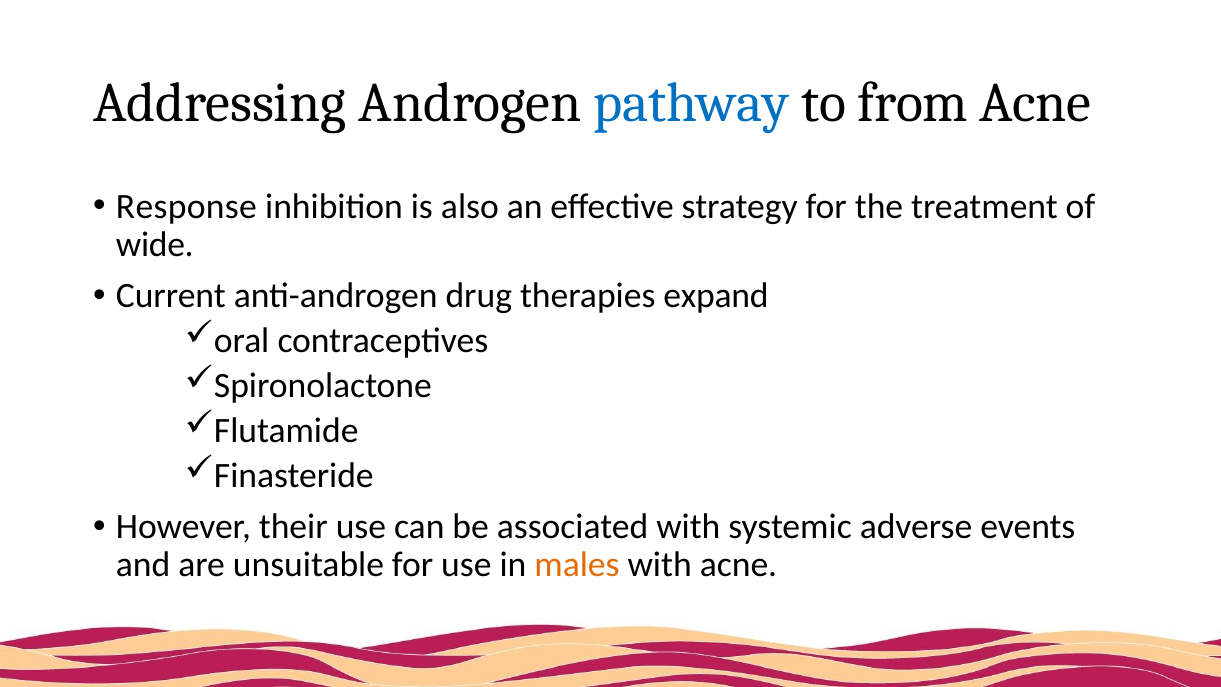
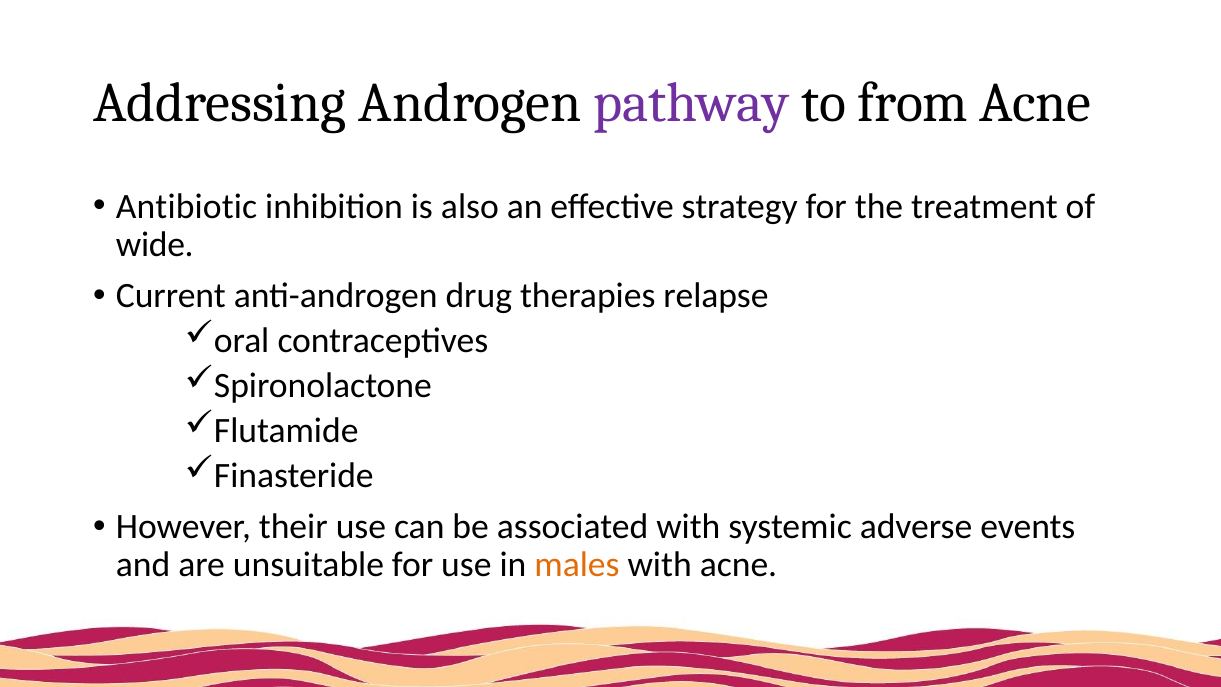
pathway colour: blue -> purple
Response: Response -> Antibiotic
expand: expand -> relapse
